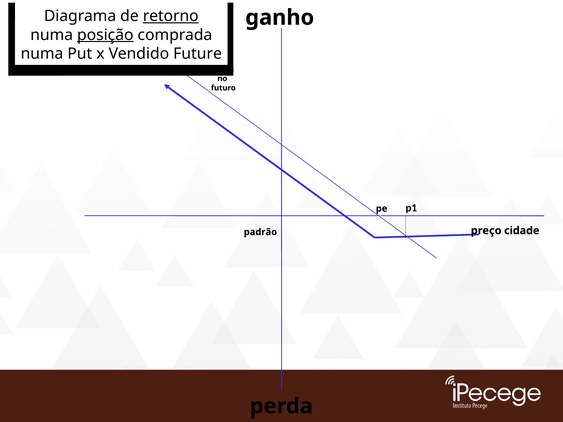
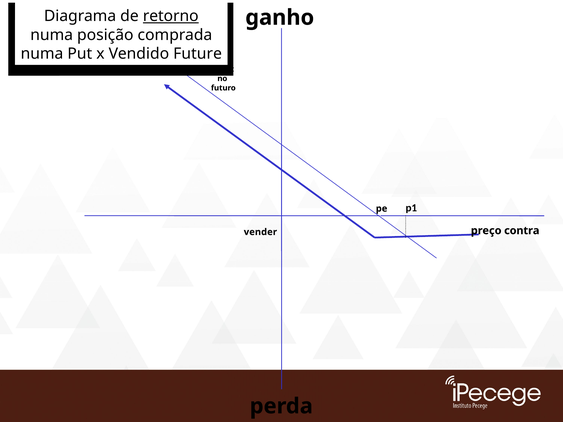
posição underline: present -> none
padrão: padrão -> vender
cidade: cidade -> contra
